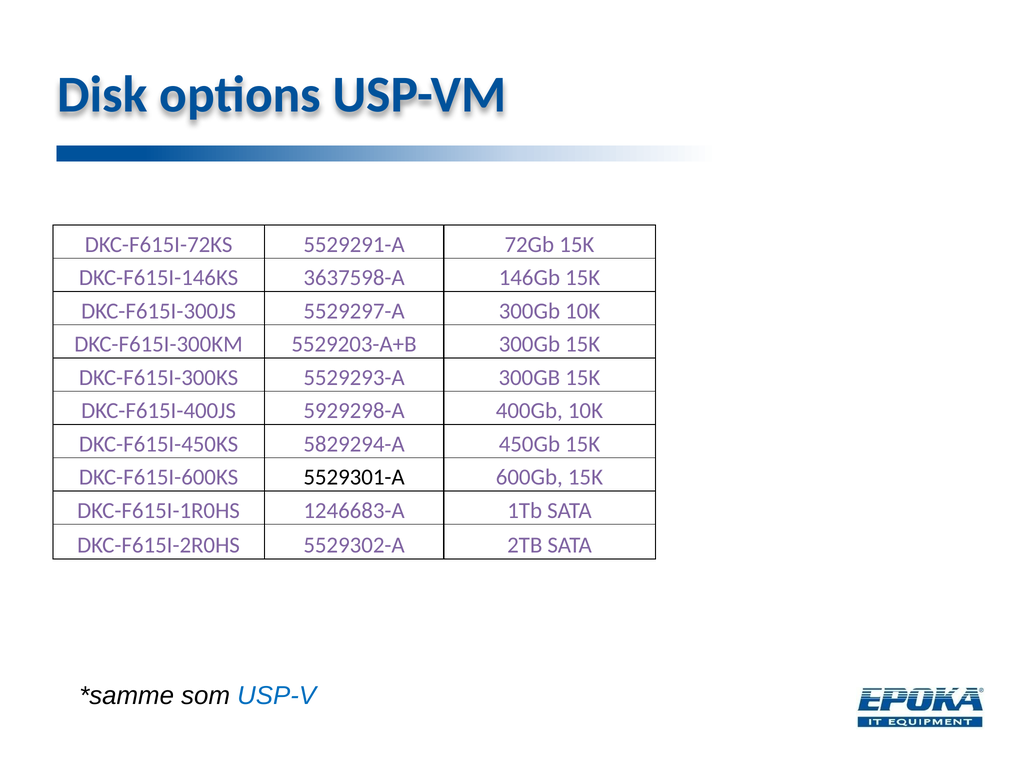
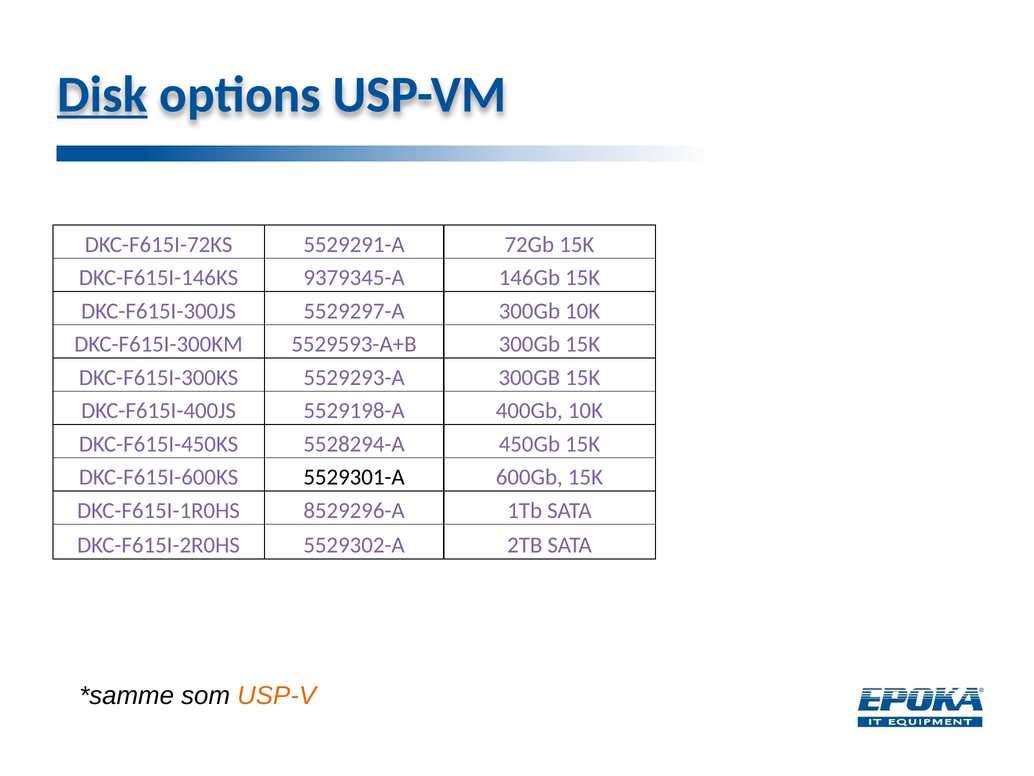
Disk underline: none -> present
3637598-A: 3637598-A -> 9379345-A
5529203-A+B: 5529203-A+B -> 5529593-A+B
5929298-A: 5929298-A -> 5529198-A
5829294-A: 5829294-A -> 5528294-A
1246683-A: 1246683-A -> 8529296-A
USP-V colour: blue -> orange
